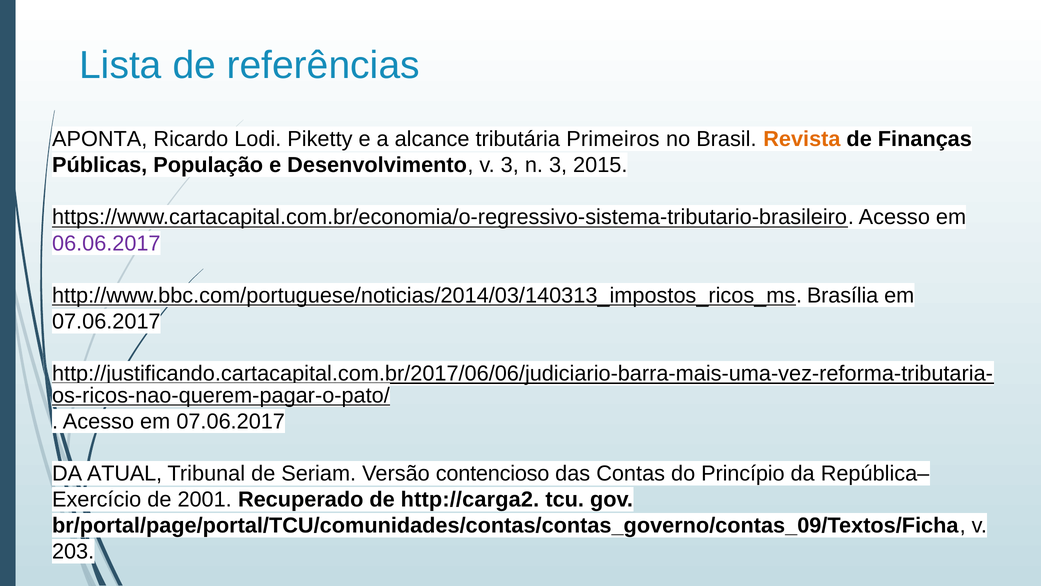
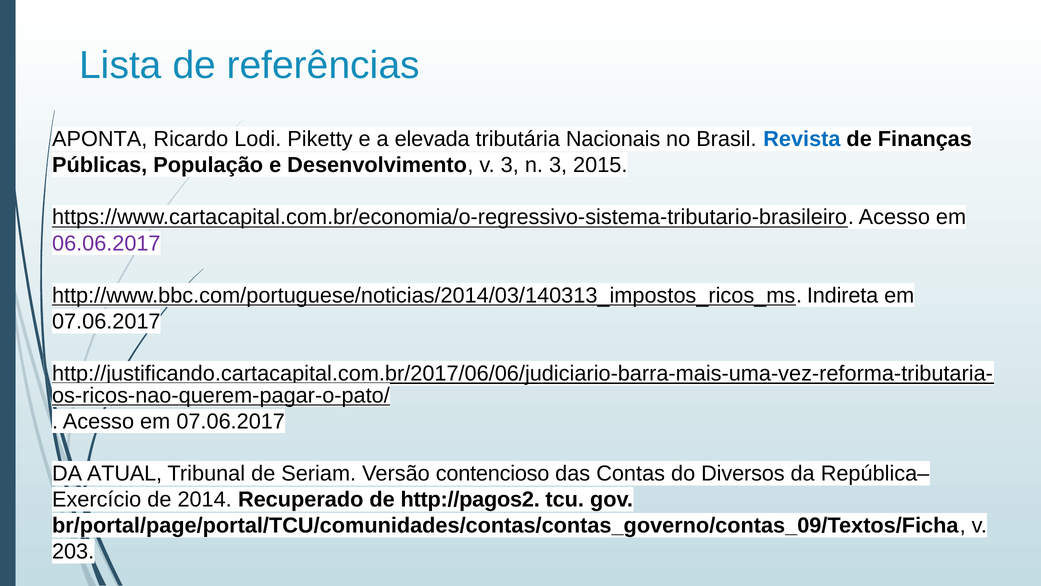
alcance: alcance -> elevada
Primeiros: Primeiros -> Nacionais
Revista colour: orange -> blue
Brasília: Brasília -> Indireta
Princípio: Princípio -> Diversos
2001: 2001 -> 2014
http://carga2: http://carga2 -> http://pagos2
